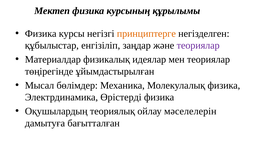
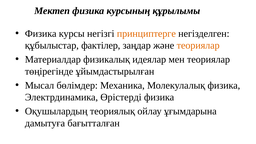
енгізіліп: енгізіліп -> фактілер
теориялар at (198, 45) colour: purple -> orange
мәселелерін: мәселелерін -> ұғымдарына
